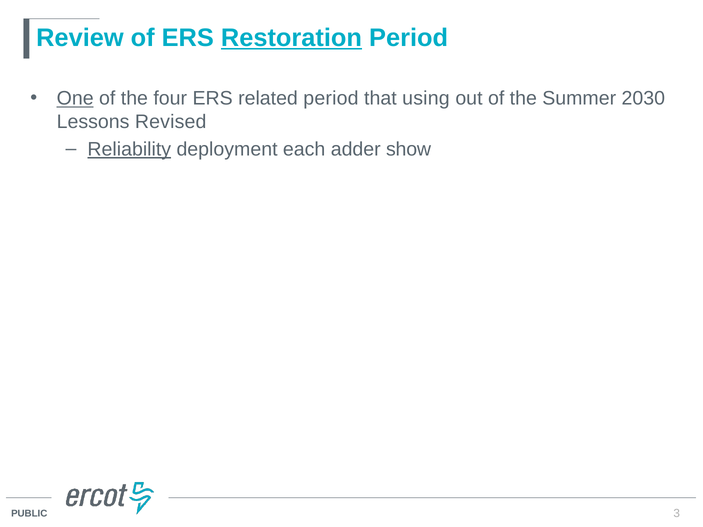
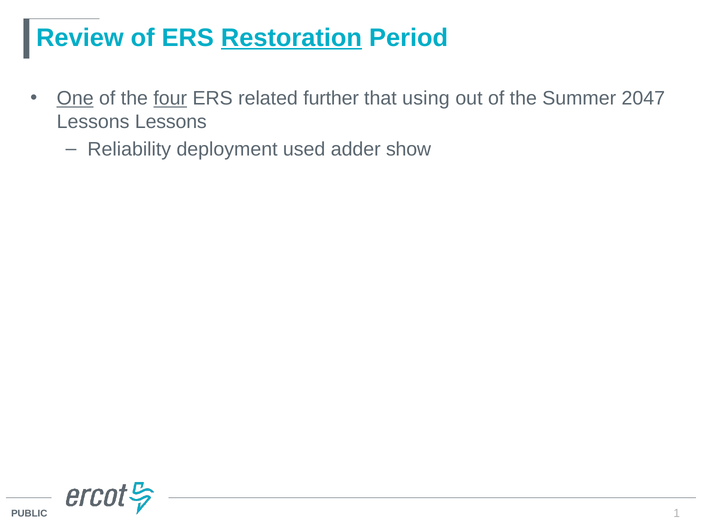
four underline: none -> present
related period: period -> further
2030: 2030 -> 2047
Lessons Revised: Revised -> Lessons
Reliability underline: present -> none
each: each -> used
3: 3 -> 1
